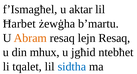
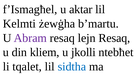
Ħarbet: Ħarbet -> Kelmti
Abram colour: orange -> purple
mhux: mhux -> kliem
jgħid: jgħid -> jkolli
